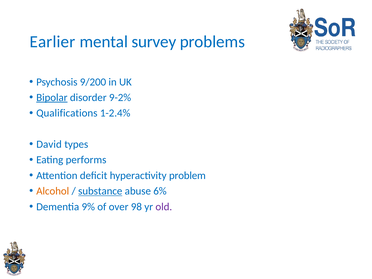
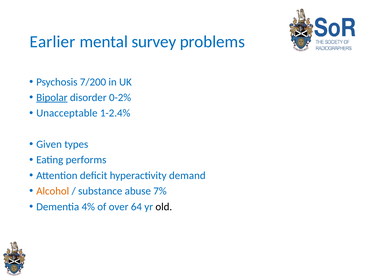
9/200: 9/200 -> 7/200
9-2%: 9-2% -> 0-2%
Qualifications: Qualifications -> Unacceptable
David: David -> Given
problem: problem -> demand
substance underline: present -> none
6%: 6% -> 7%
9%: 9% -> 4%
98: 98 -> 64
old colour: purple -> black
